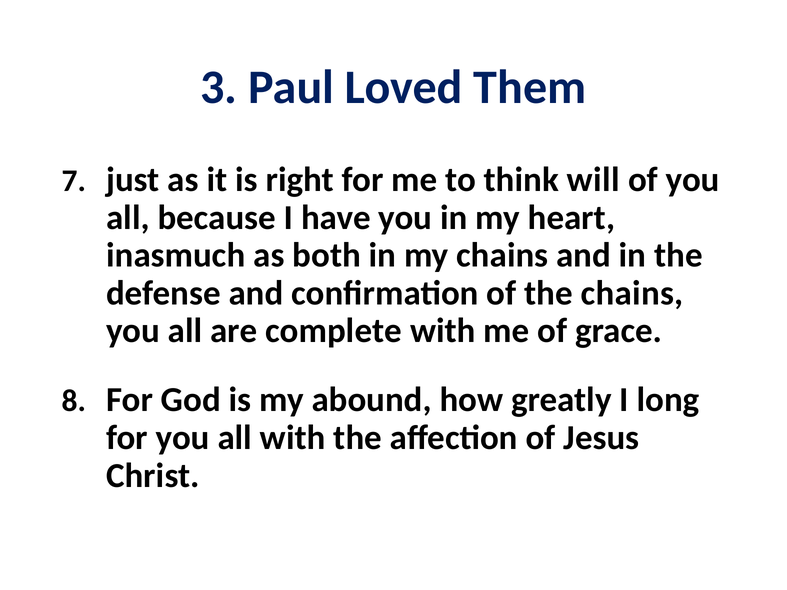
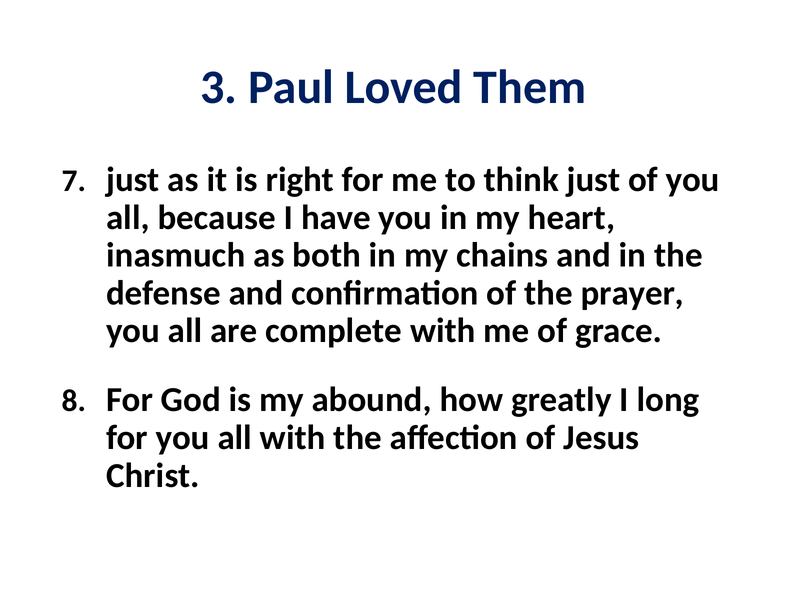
think will: will -> just
the chains: chains -> prayer
